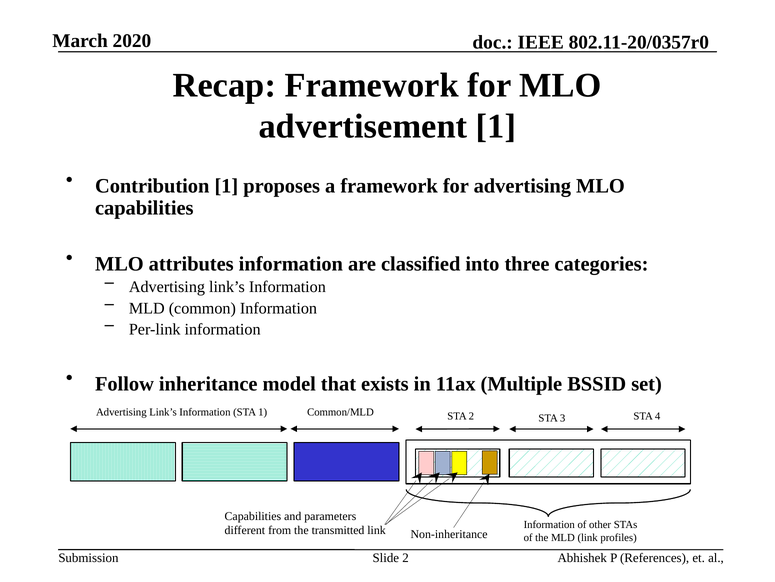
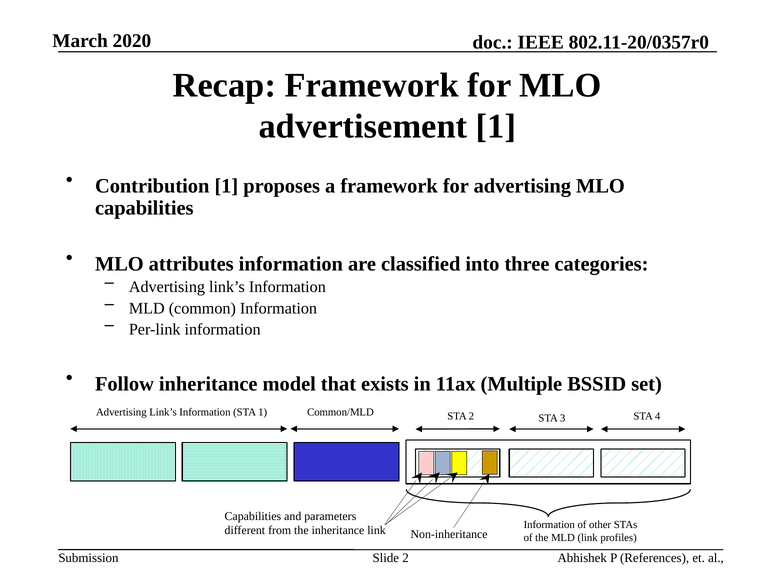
the transmitted: transmitted -> inheritance
